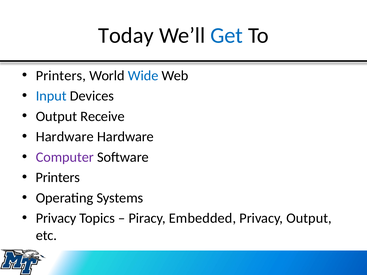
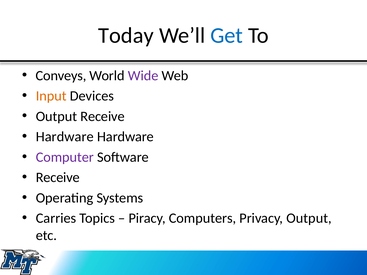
Printers at (61, 76): Printers -> Conveys
Wide colour: blue -> purple
Input colour: blue -> orange
Printers at (58, 178): Printers -> Receive
Privacy at (56, 218): Privacy -> Carries
Embedded: Embedded -> Computers
